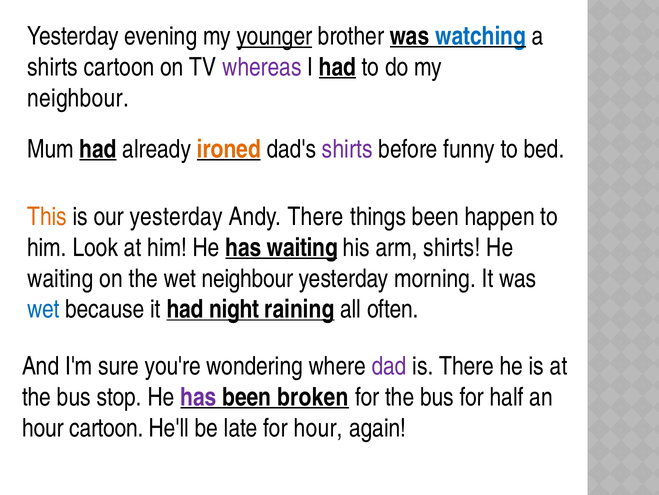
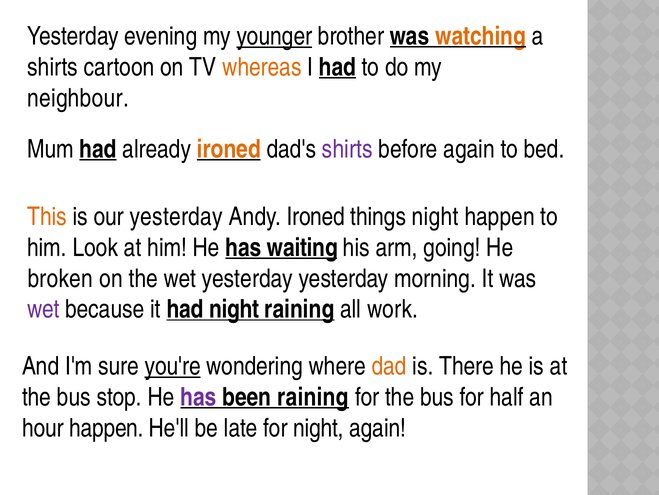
watching colour: blue -> orange
whereas colour: purple -> orange
before funny: funny -> again
Andy There: There -> Ironed
things been: been -> night
arm shirts: shirts -> going
waiting at (60, 278): waiting -> broken
wet neighbour: neighbour -> yesterday
wet at (43, 309) colour: blue -> purple
often: often -> work
you're underline: none -> present
dad colour: purple -> orange
been broken: broken -> raining
hour cartoon: cartoon -> happen
for hour: hour -> night
